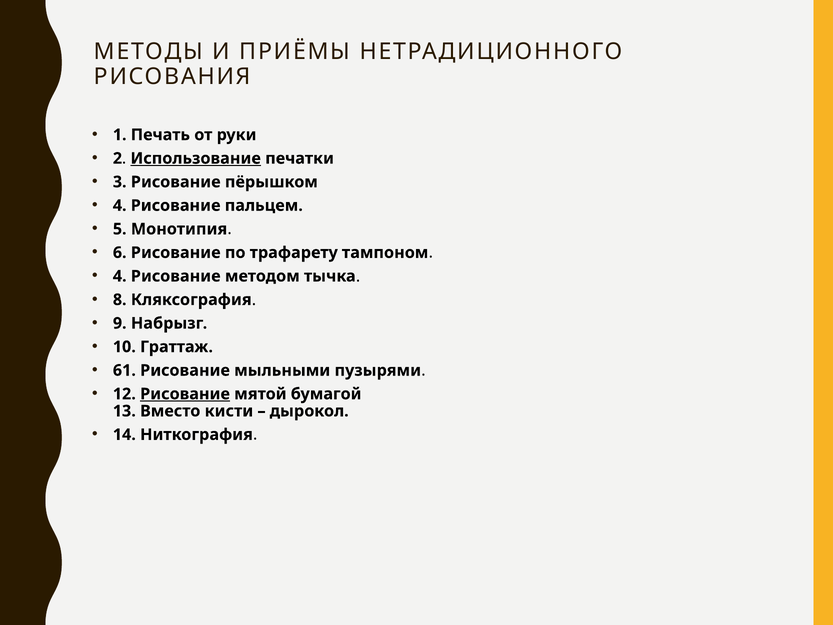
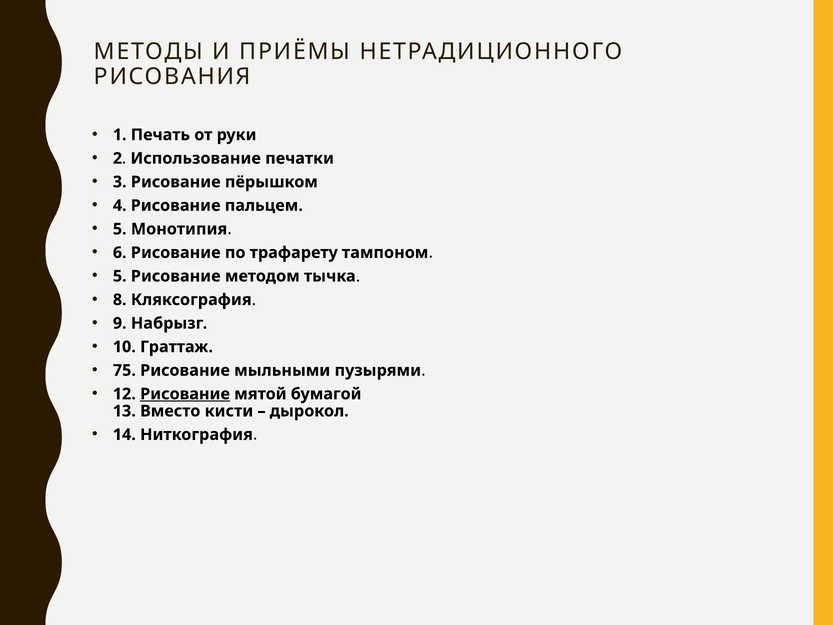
Использование underline: present -> none
4 at (120, 276): 4 -> 5
61: 61 -> 75
